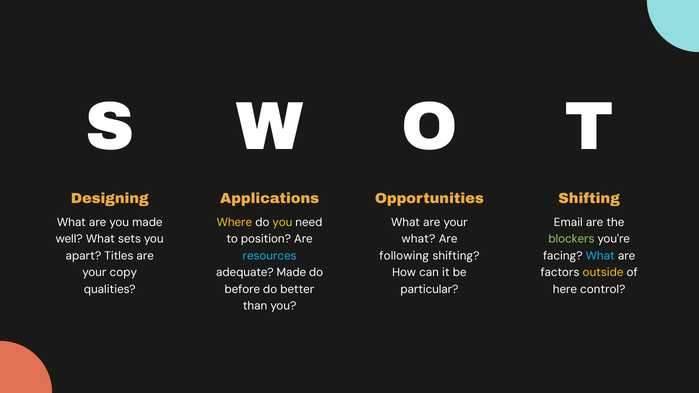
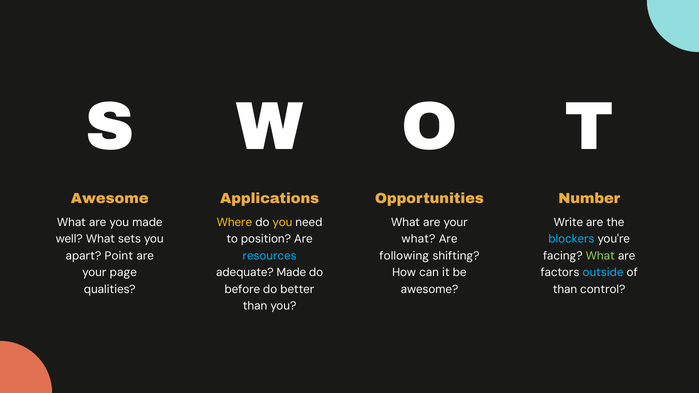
Designing at (110, 198): Designing -> Awesome
Shifting at (589, 198): Shifting -> Number
Email: Email -> Write
blockers colour: light green -> light blue
Titles: Titles -> Point
What at (600, 256) colour: light blue -> light green
copy: copy -> page
outside colour: yellow -> light blue
particular at (429, 289): particular -> awesome
here at (565, 289): here -> than
